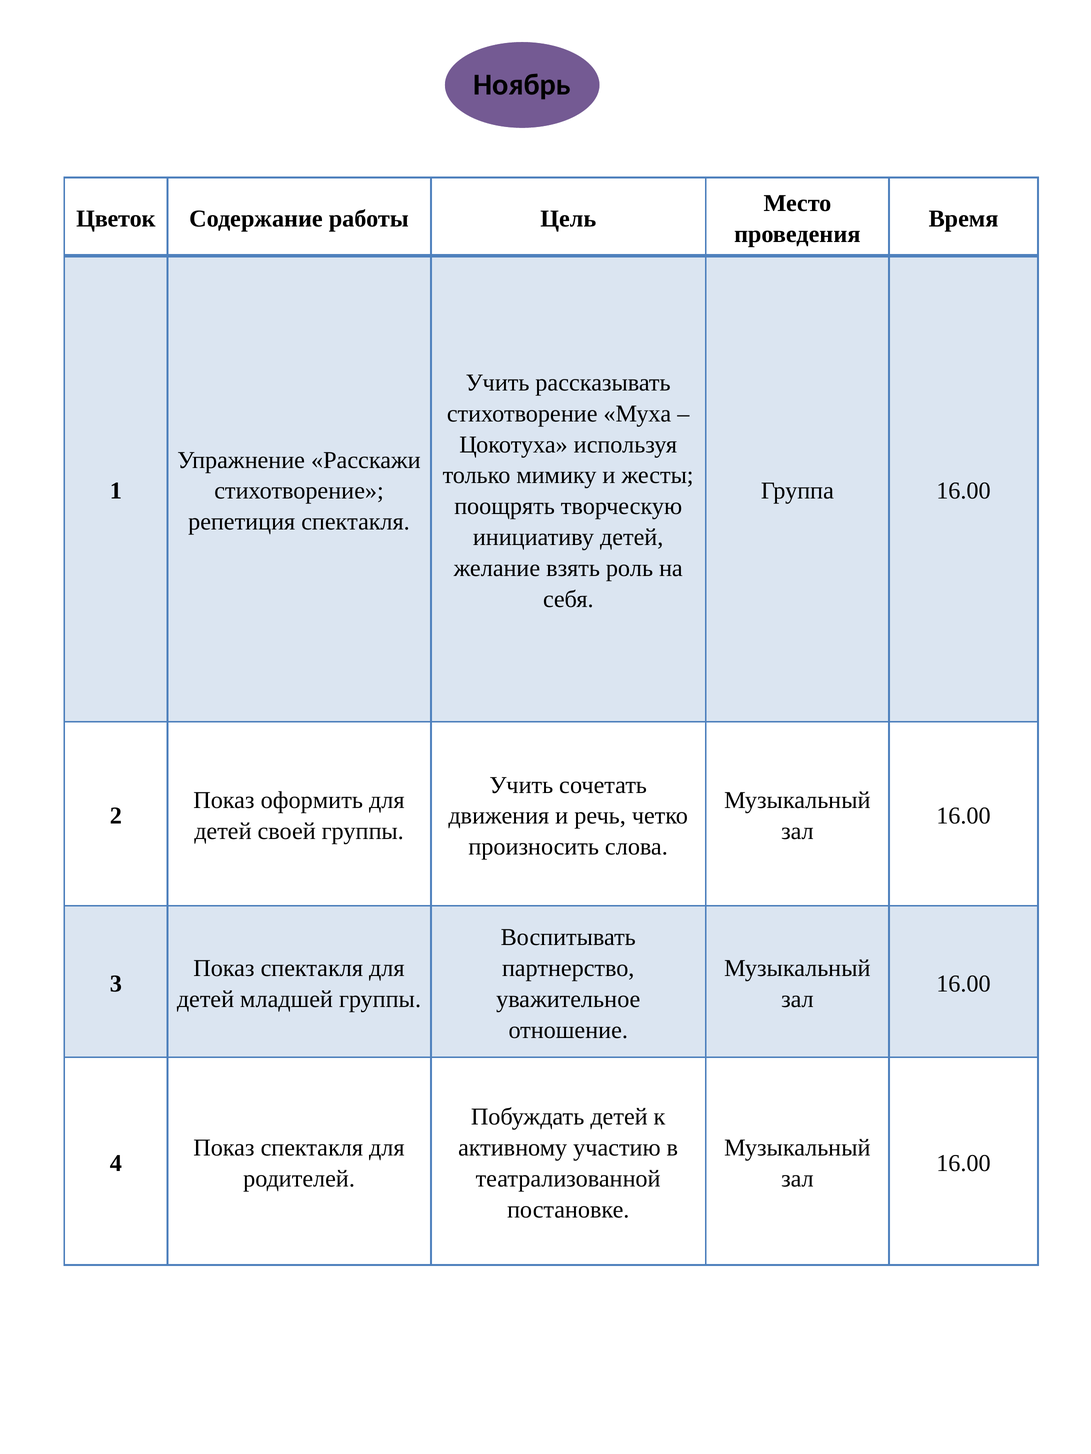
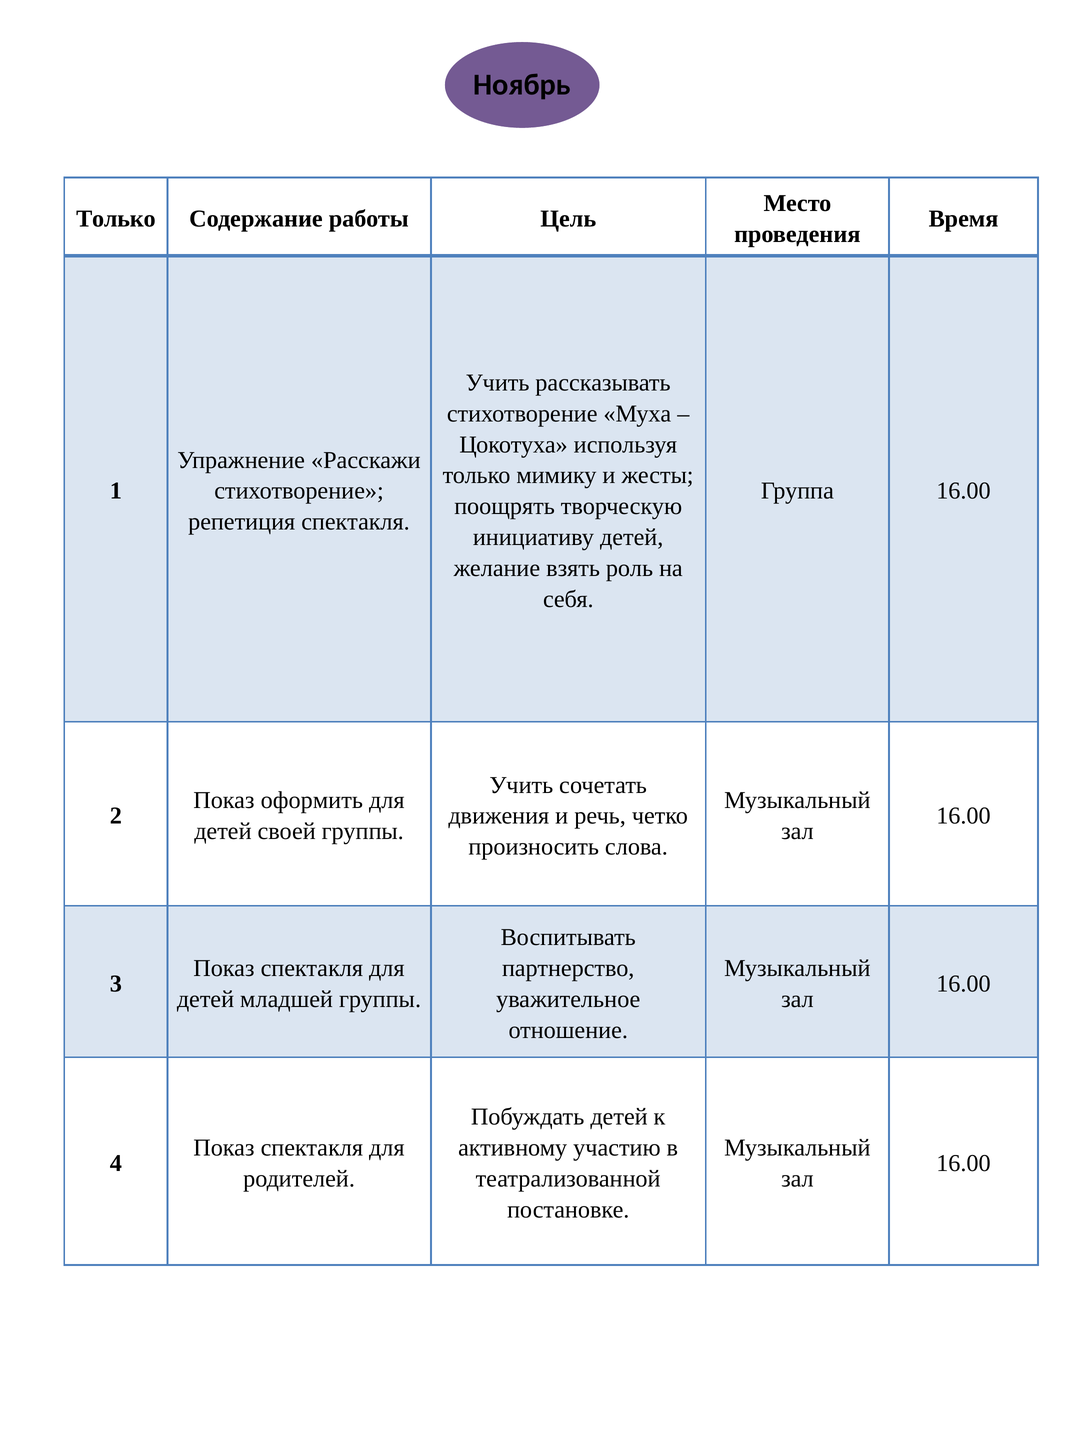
Цветок at (116, 219): Цветок -> Только
